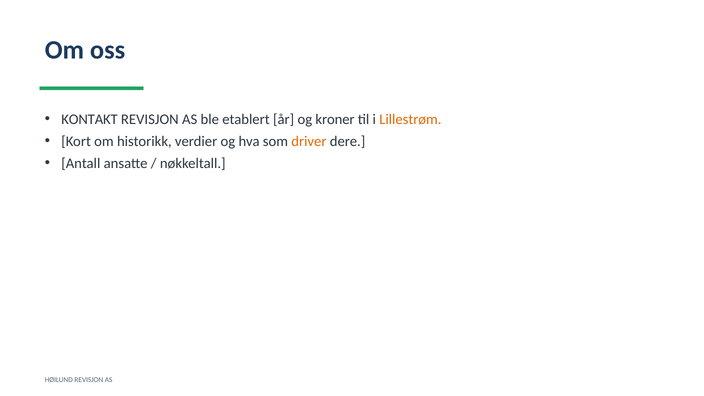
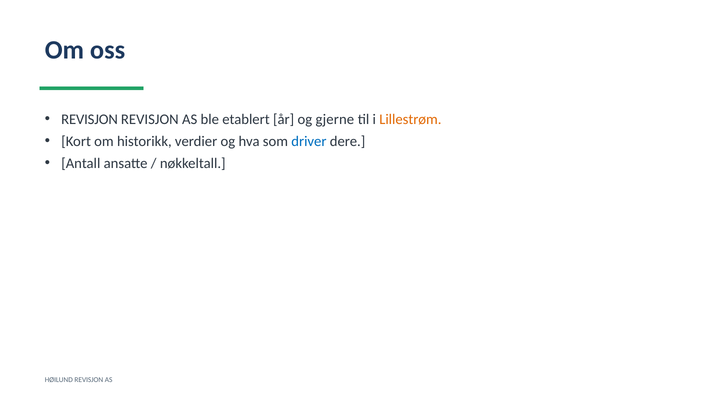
KONTAKT at (90, 119): KONTAKT -> REVISJON
kroner: kroner -> gjerne
driver colour: orange -> blue
